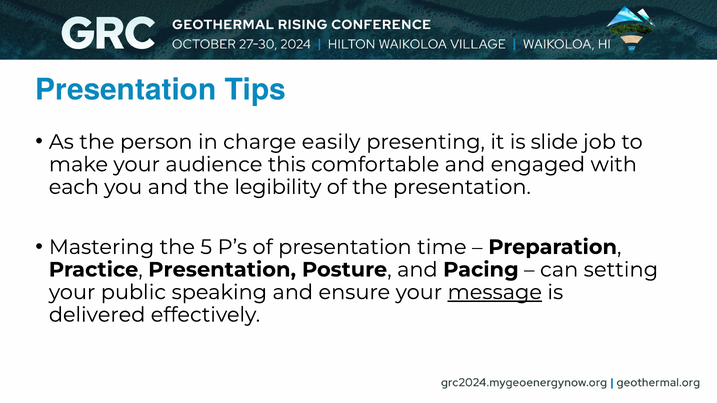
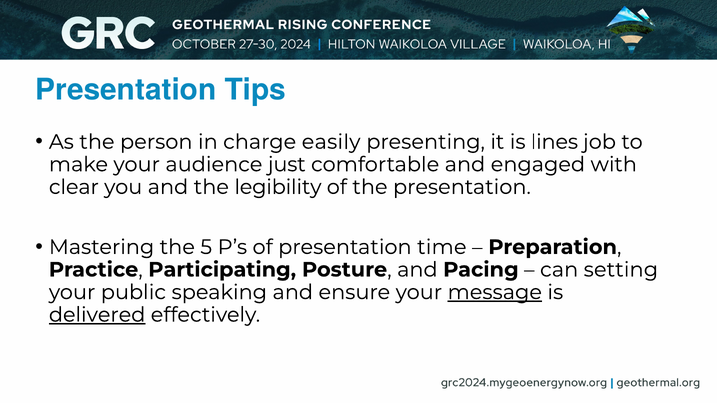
slide: slide -> lines
this: this -> just
each: each -> clear
Practice Presentation: Presentation -> Participating
delivered underline: none -> present
